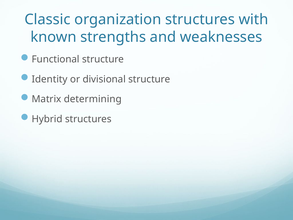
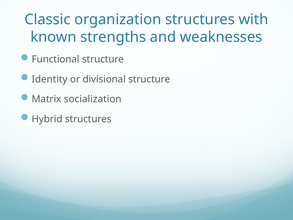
determining: determining -> socialization
